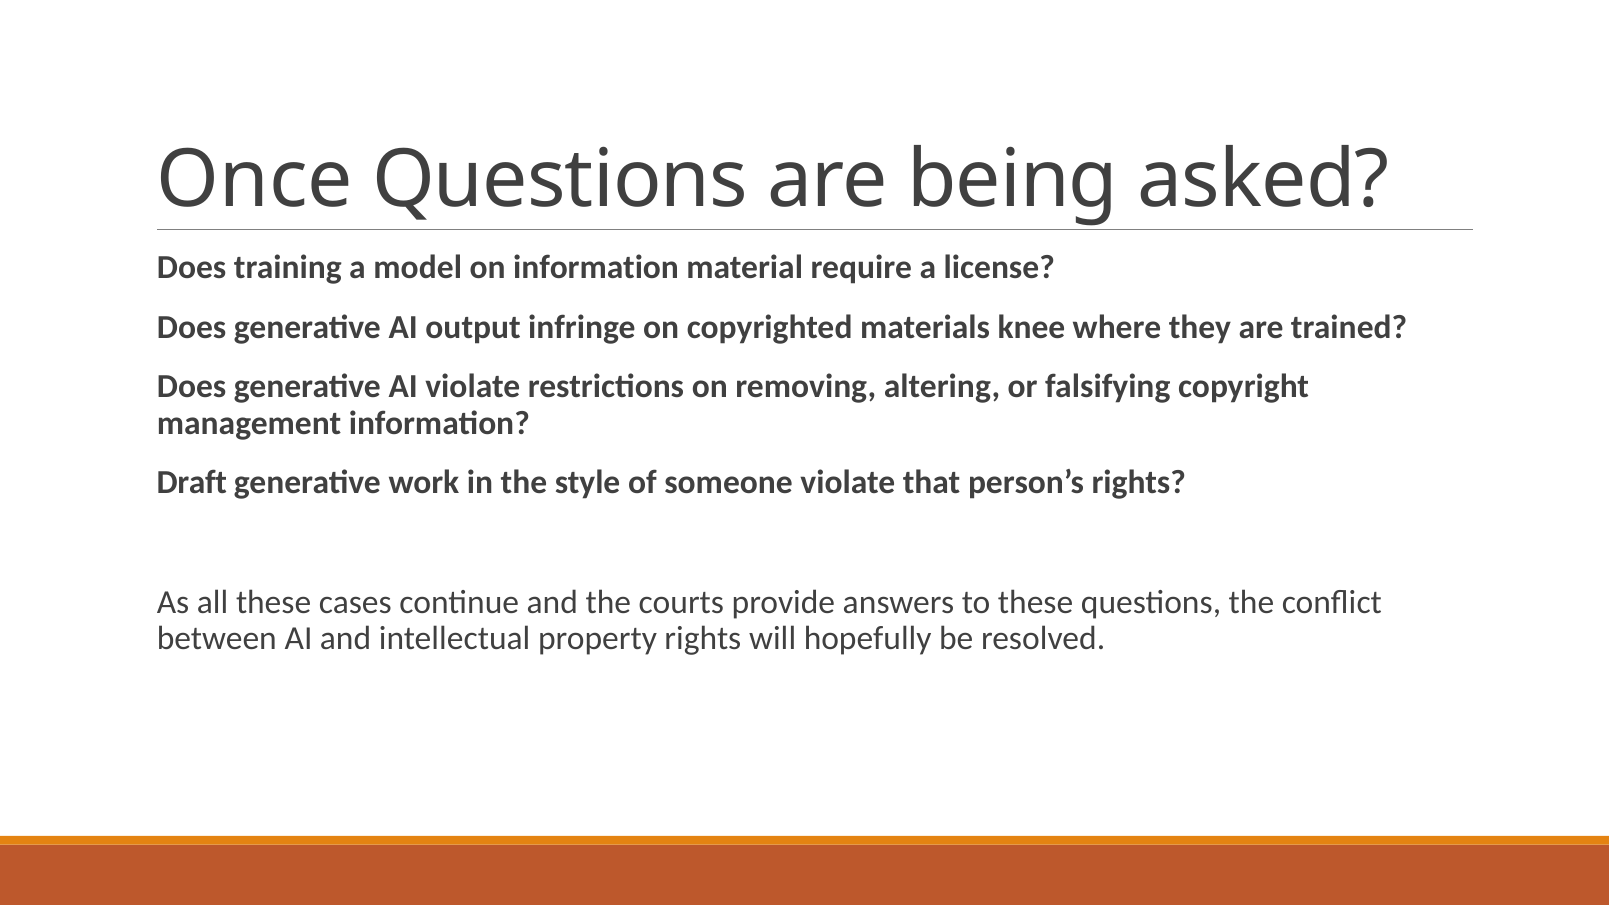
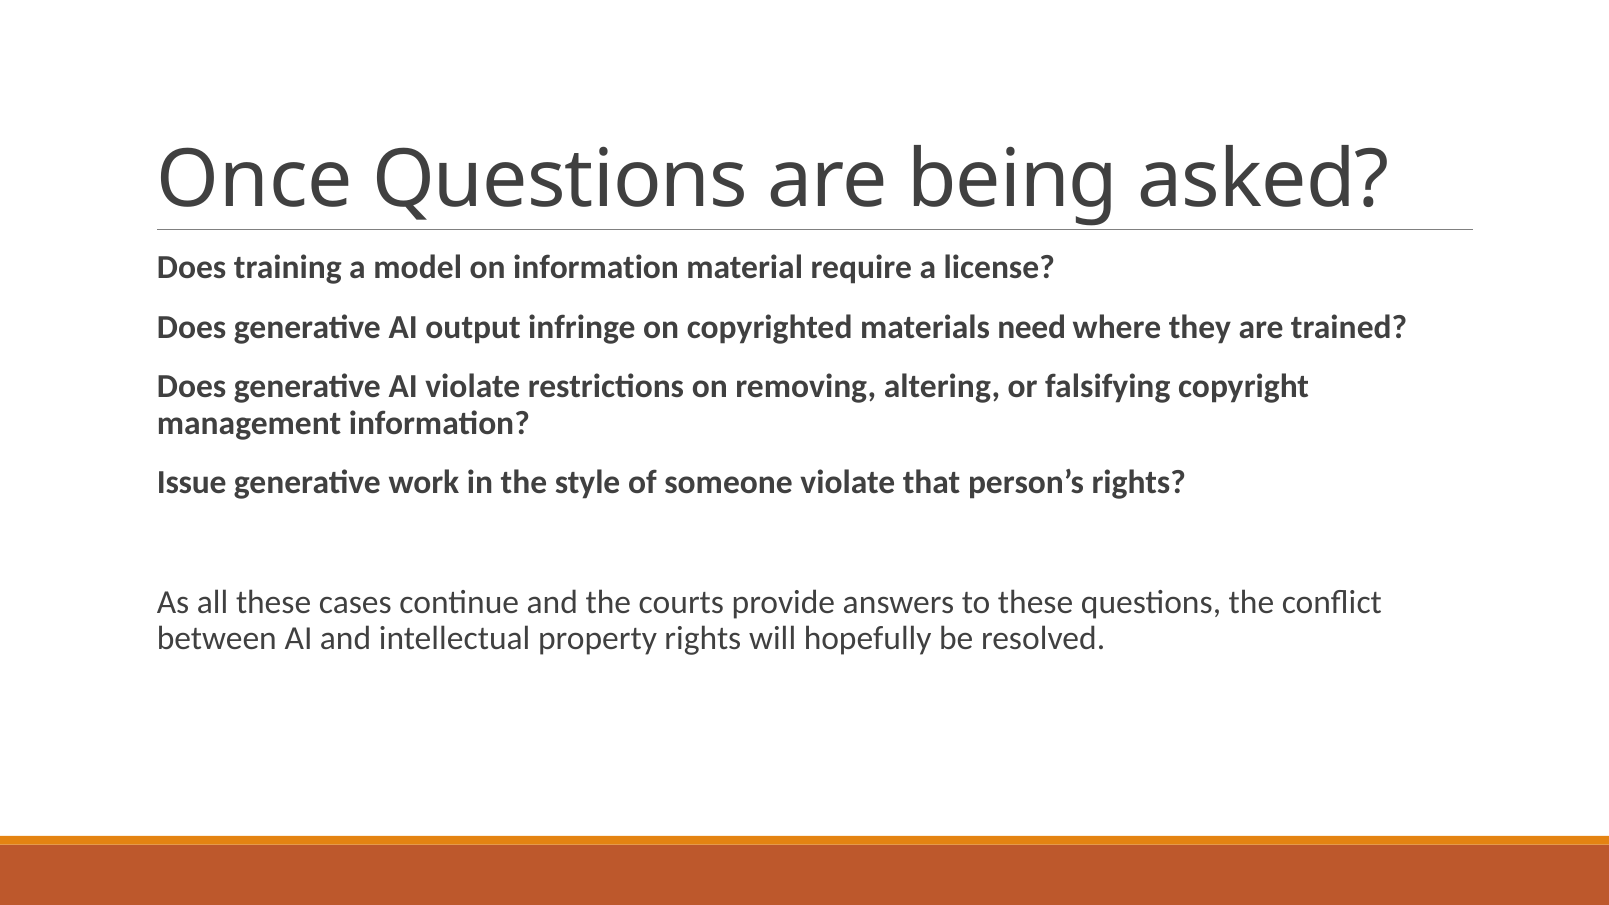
knee: knee -> need
Draft: Draft -> Issue
